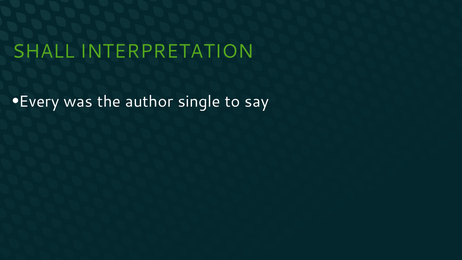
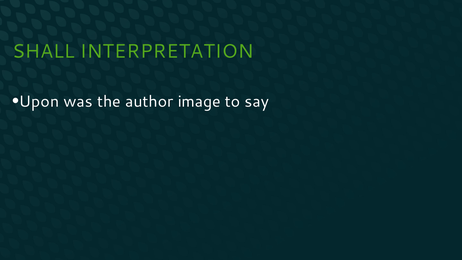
Every: Every -> Upon
single: single -> image
